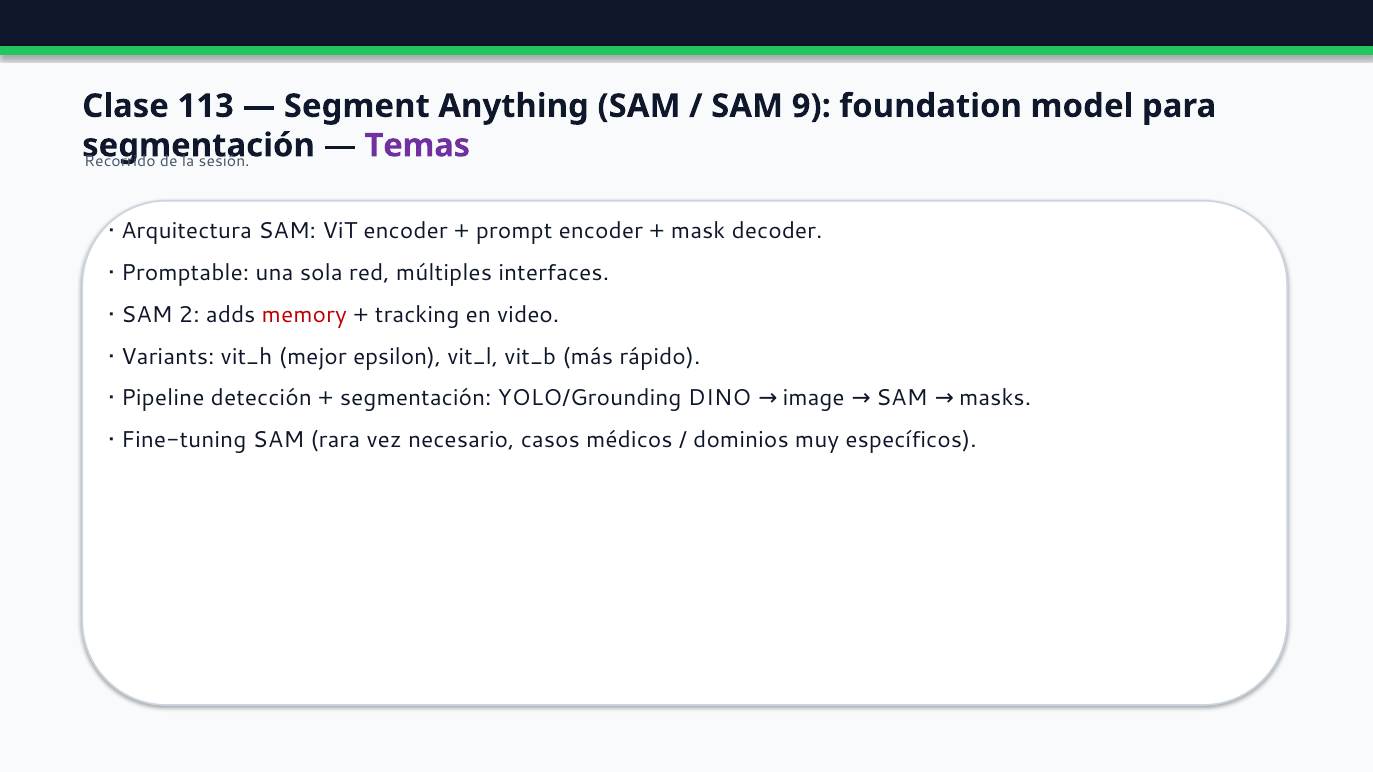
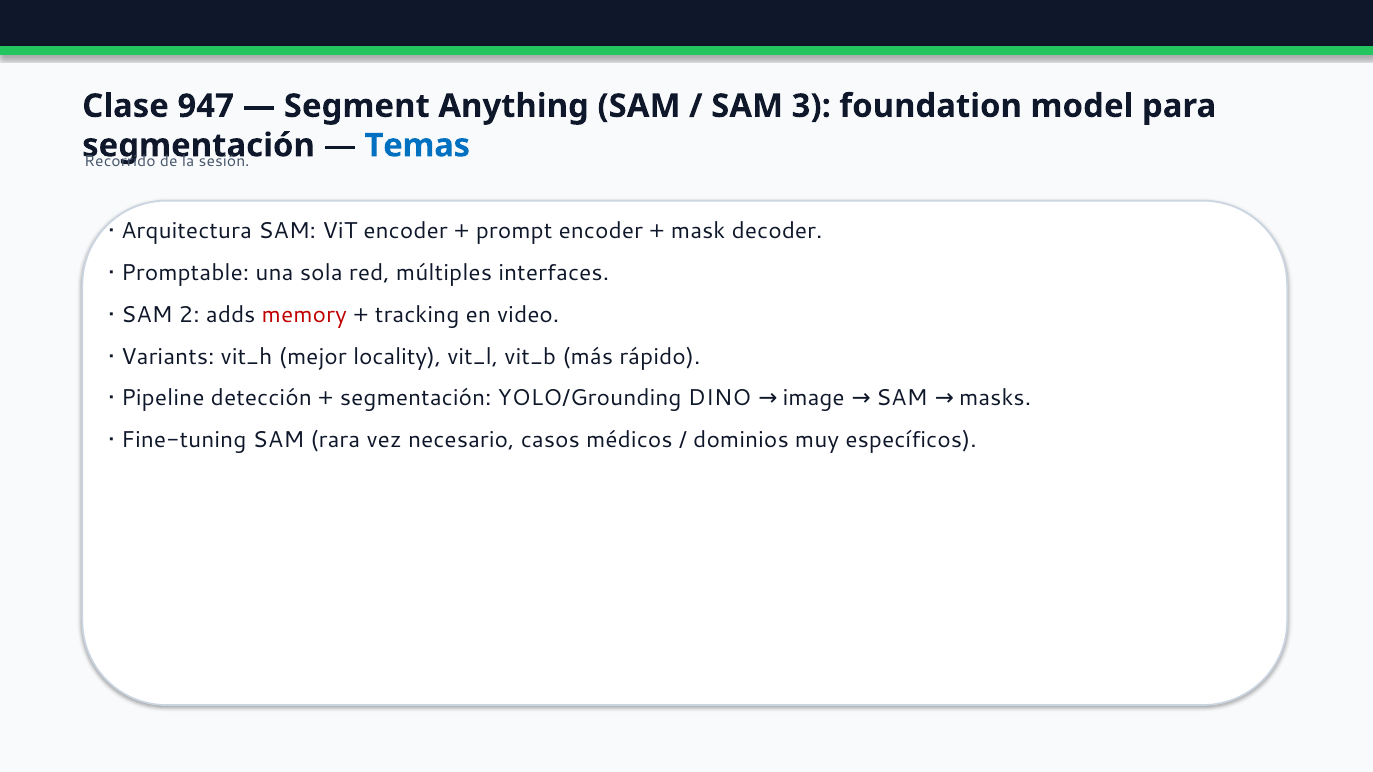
113: 113 -> 947
9: 9 -> 3
Temas colour: purple -> blue
epsilon: epsilon -> locality
